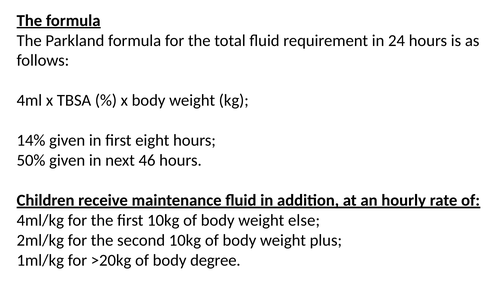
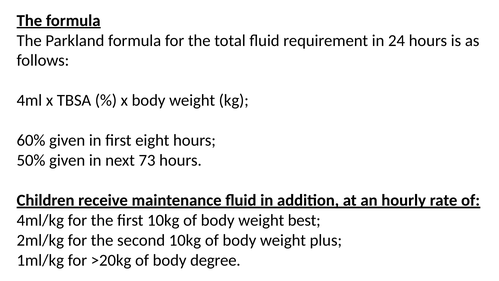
14%: 14% -> 60%
46: 46 -> 73
else: else -> best
